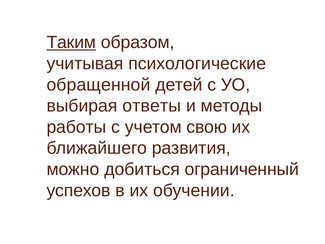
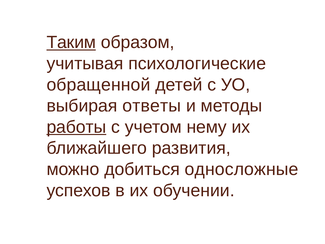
работы underline: none -> present
свою: свою -> нему
ограниченный: ограниченный -> односложные
